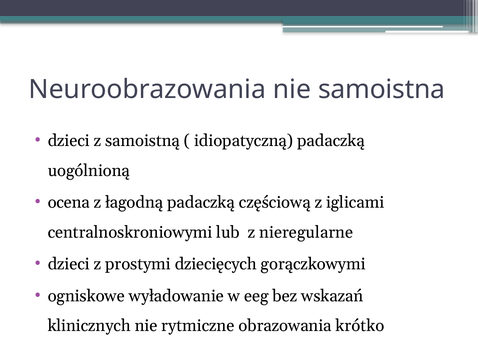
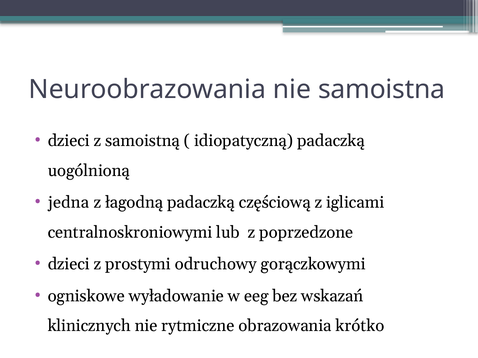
ocena: ocena -> jedna
nieregularne: nieregularne -> poprzedzone
dziecięcych: dziecięcych -> odruchowy
